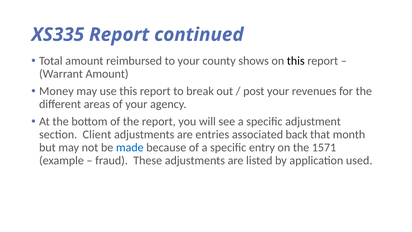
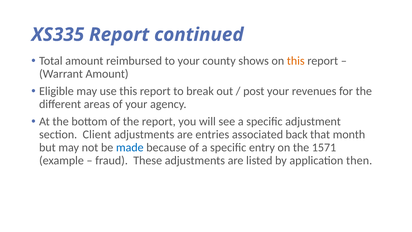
this at (296, 61) colour: black -> orange
Money: Money -> Eligible
used: used -> then
